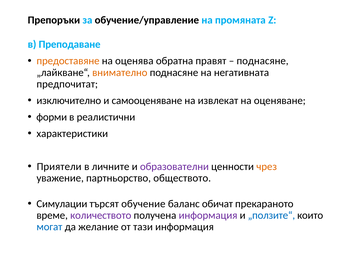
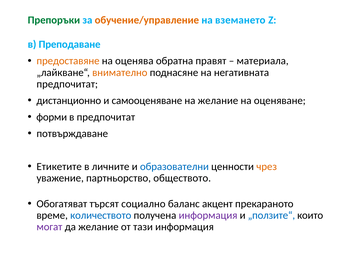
Препоръки colour: black -> green
обучение/управление colour: black -> orange
промяната: промяната -> вземането
поднасяне at (263, 61): поднасяне -> материала
изключително: изключително -> дистанционно
на извлекат: извлекат -> желание
в реалистични: реалистични -> предпочитат
характеристики: характеристики -> потвърждаване
Приятели: Приятели -> Етикетите
образователни colour: purple -> blue
Симулации: Симулации -> Обогатяват
обучение: обучение -> социално
обичат: обичат -> акцент
количеството colour: purple -> blue
могат colour: blue -> purple
